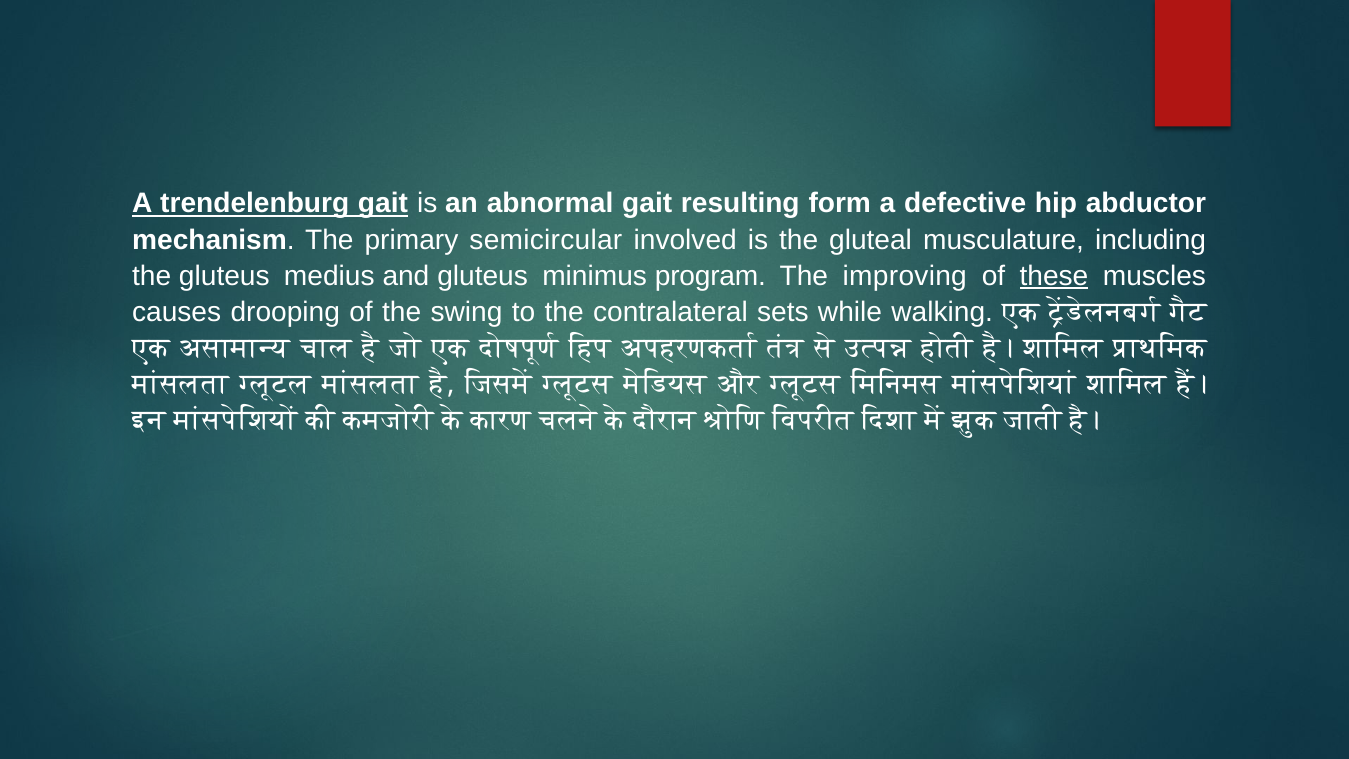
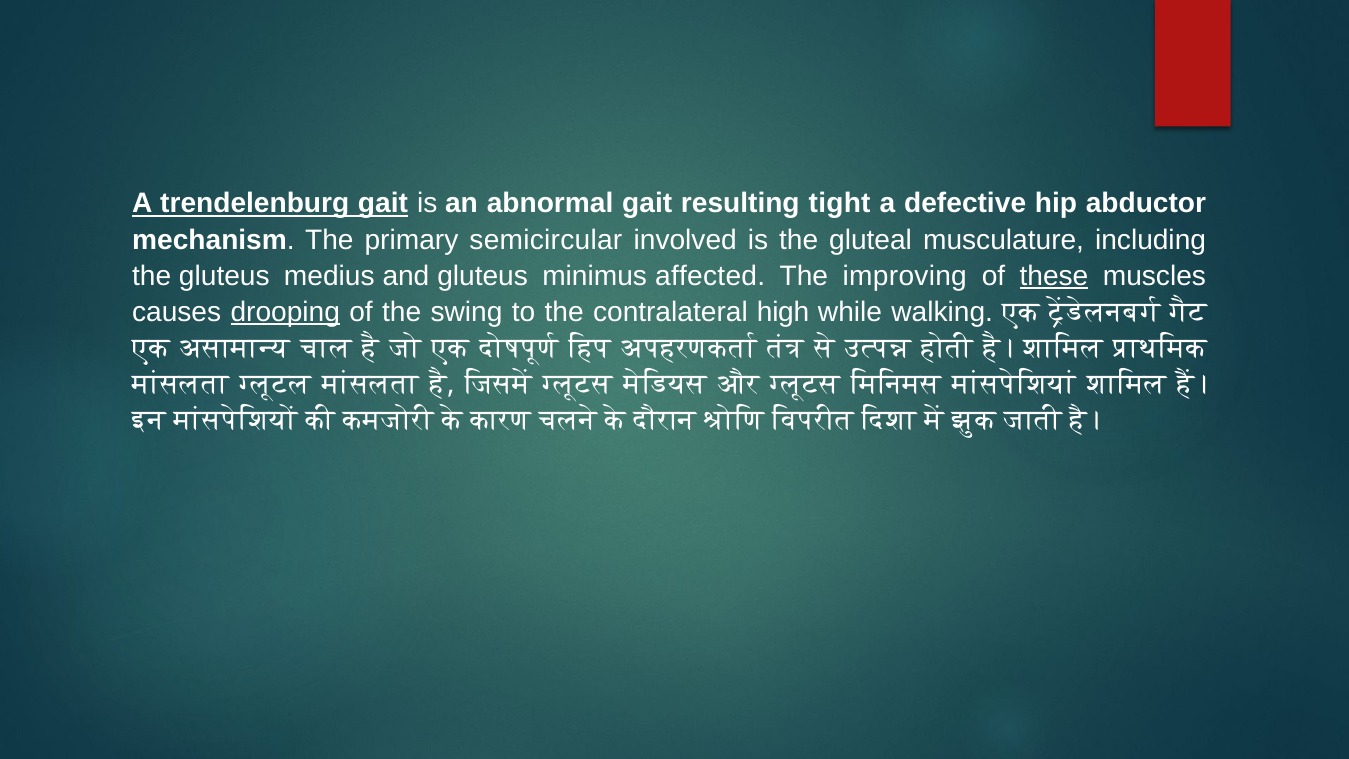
form: form -> tight
program: program -> affected
drooping underline: none -> present
sets: sets -> high
